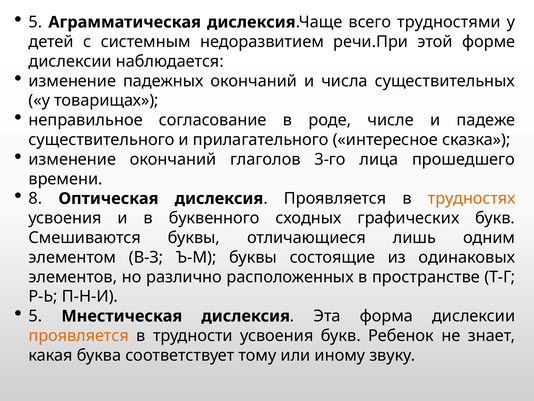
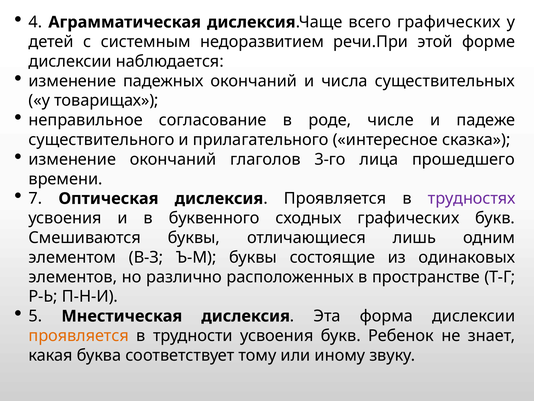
5 at (35, 22): 5 -> 4
всего трудностями: трудностями -> графических
8: 8 -> 7
трудностях colour: orange -> purple
